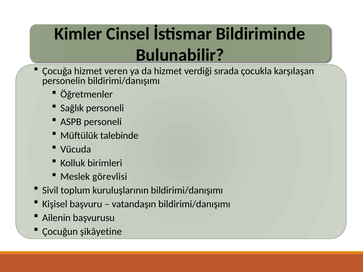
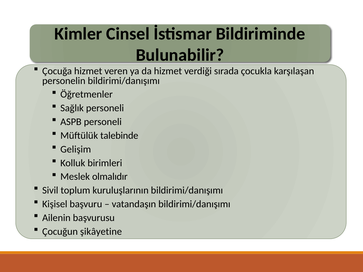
Vücuda: Vücuda -> Gelişim
görevlisi: görevlisi -> olmalıdır
